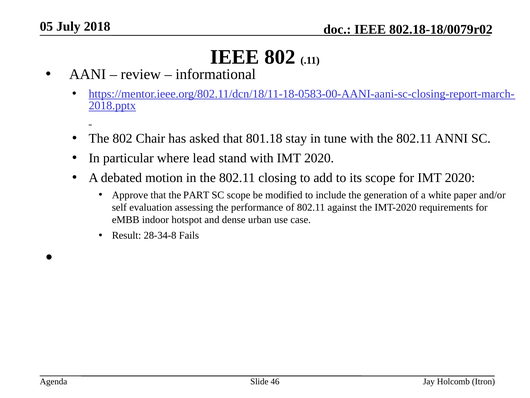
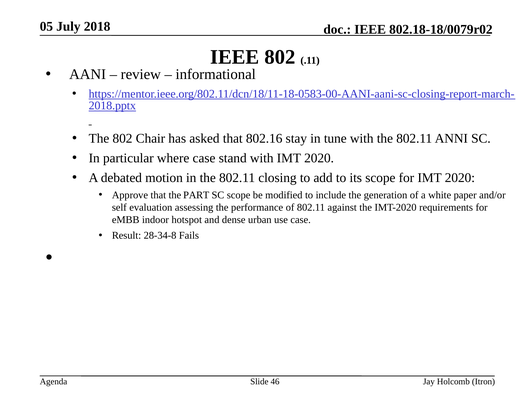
801.18: 801.18 -> 802.16
where lead: lead -> case
